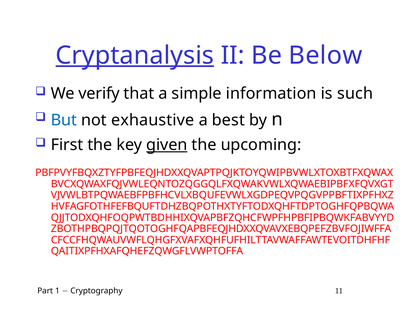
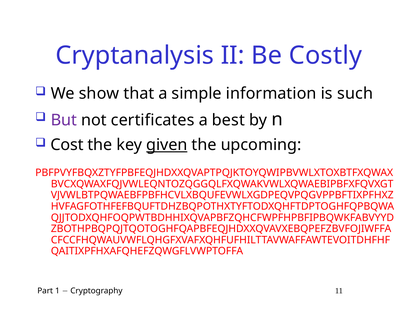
Cryptanalysis underline: present -> none
Below: Below -> Costly
verify: verify -> show
But colour: blue -> purple
exhaustive: exhaustive -> certificates
First: First -> Cost
